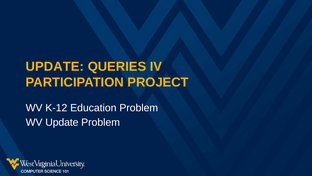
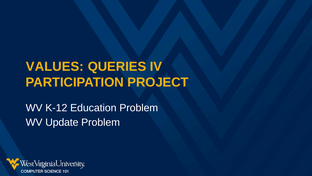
UPDATE at (55, 66): UPDATE -> VALUES
